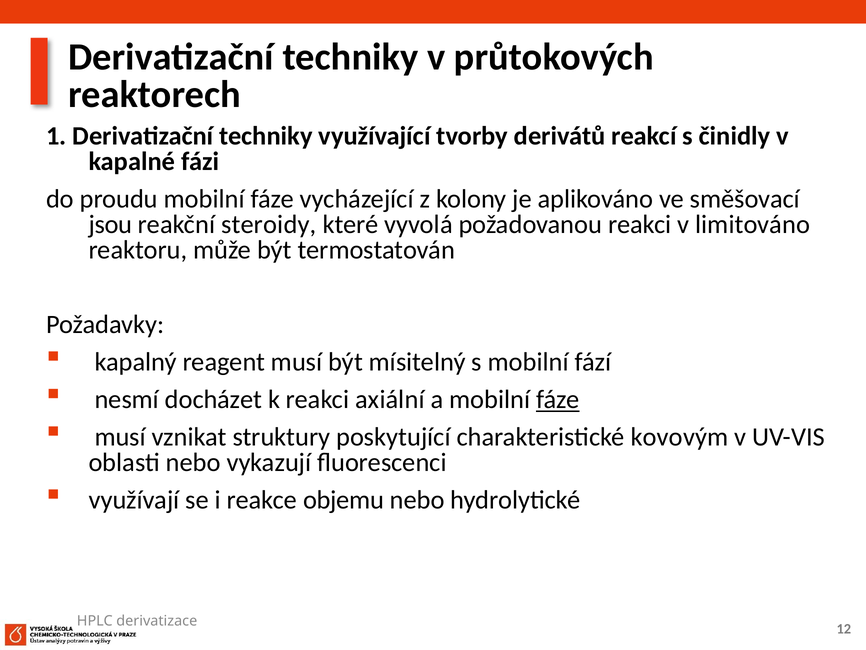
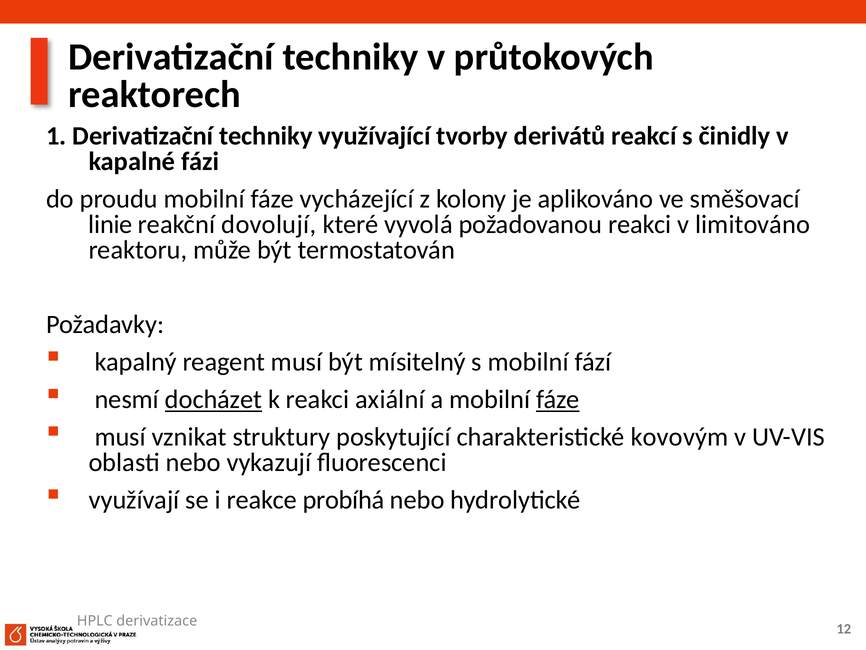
jsou: jsou -> linie
steroidy: steroidy -> dovolují
docházet underline: none -> present
objemu: objemu -> probíhá
